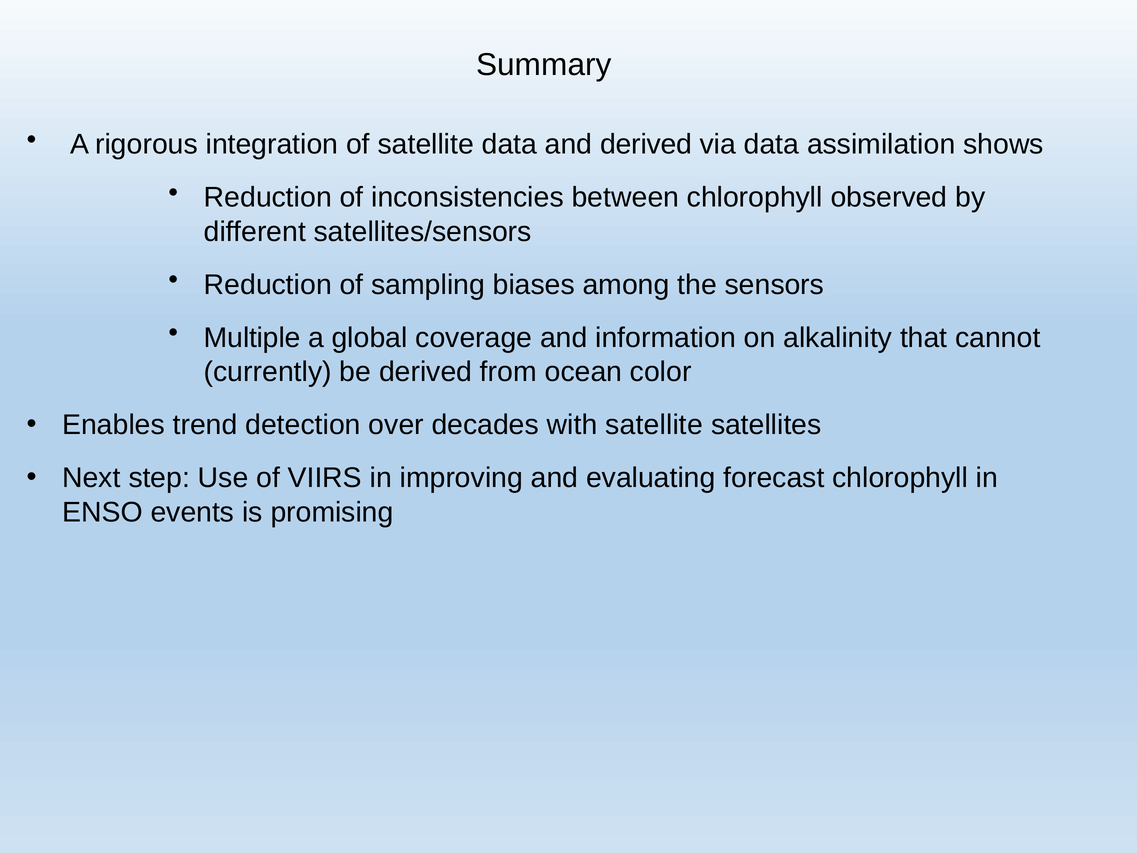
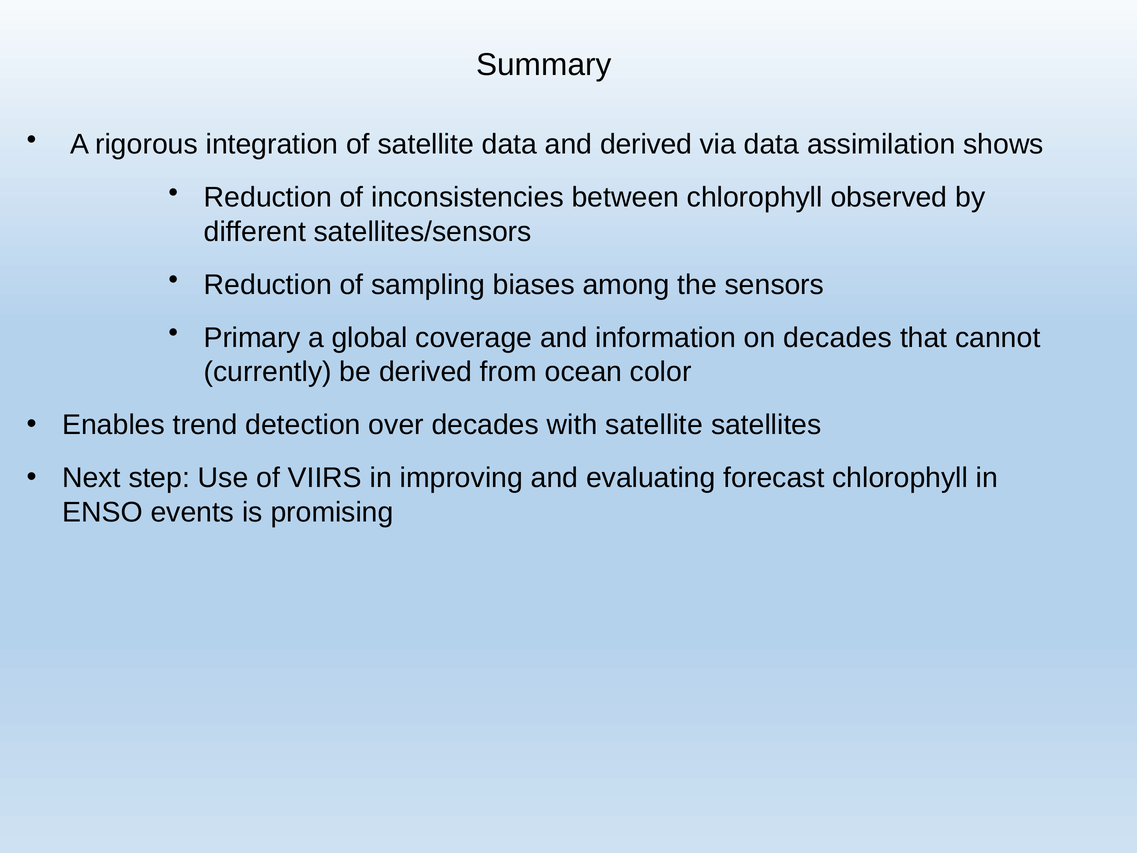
Multiple: Multiple -> Primary
on alkalinity: alkalinity -> decades
